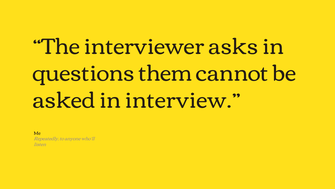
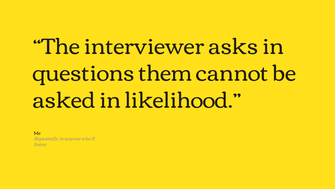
interview: interview -> likelihood
